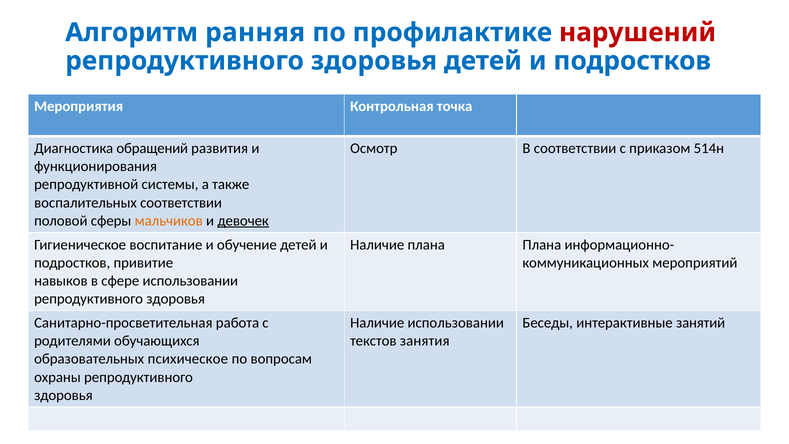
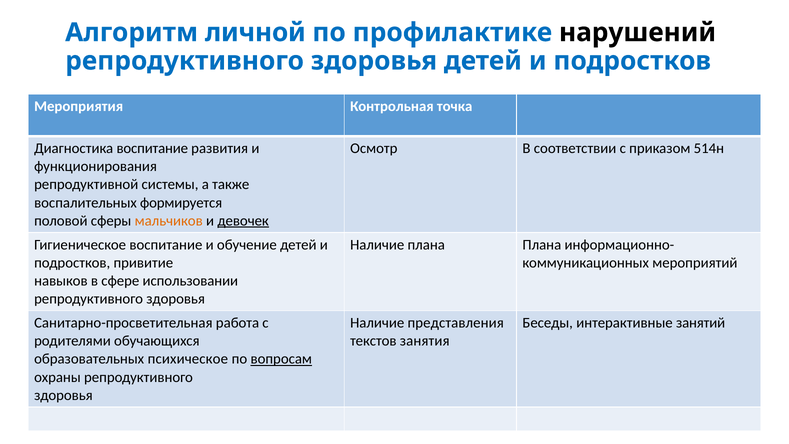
ранняя: ранняя -> личной
нарушений colour: red -> black
Диагностика обращений: обращений -> воспитание
воспалительных соответствии: соответствии -> формируется
Наличие использовании: использовании -> представления
вопросам underline: none -> present
